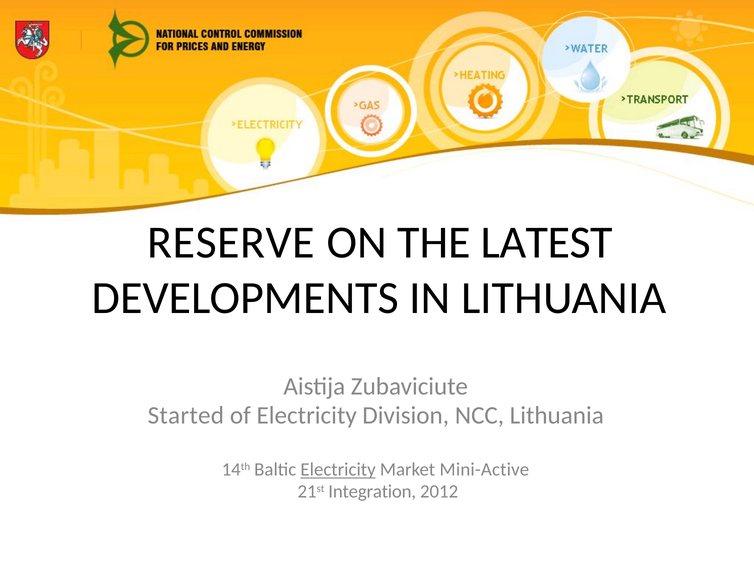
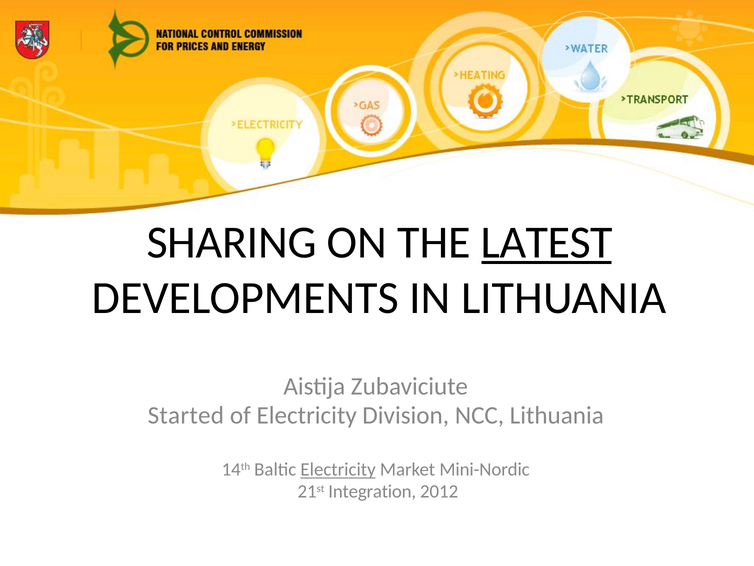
RESERVE: RESERVE -> SHARING
LATEST underline: none -> present
Mini-Active: Mini-Active -> Mini-Nordic
